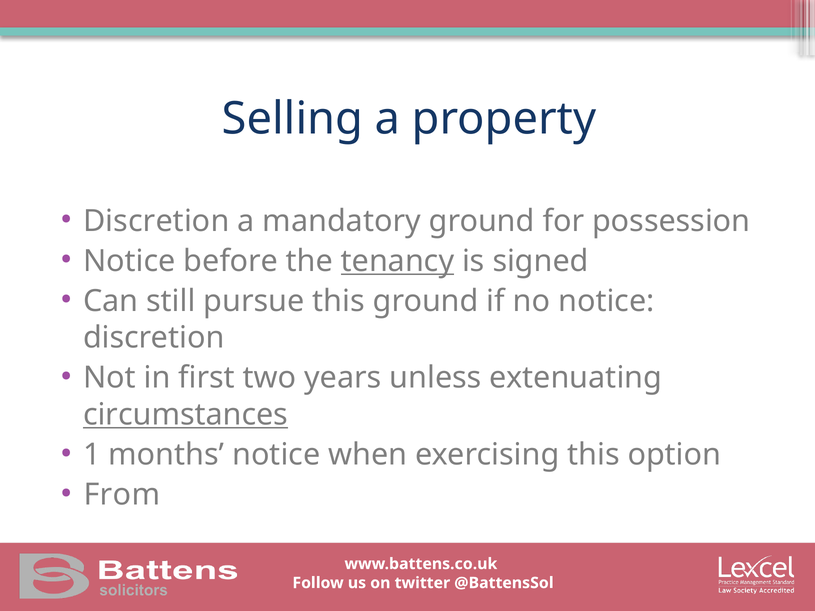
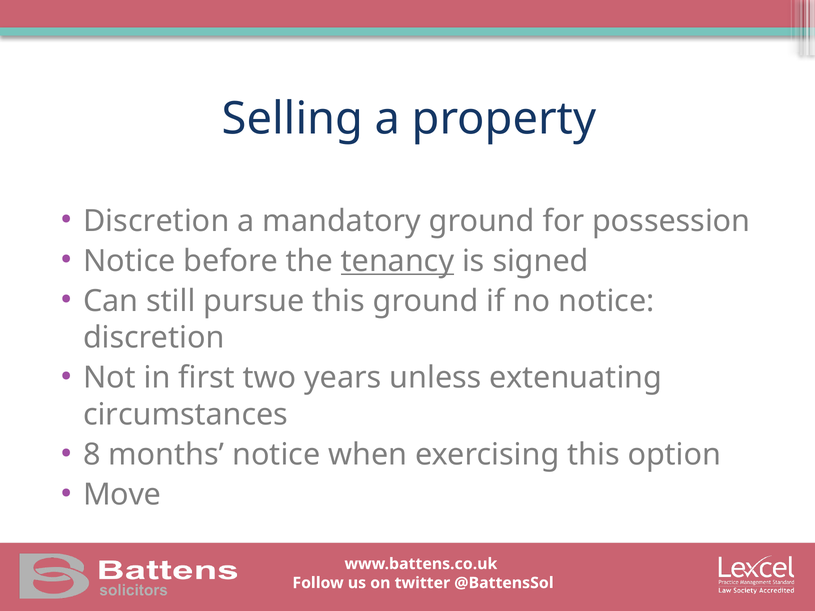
circumstances underline: present -> none
1: 1 -> 8
From: From -> Move
